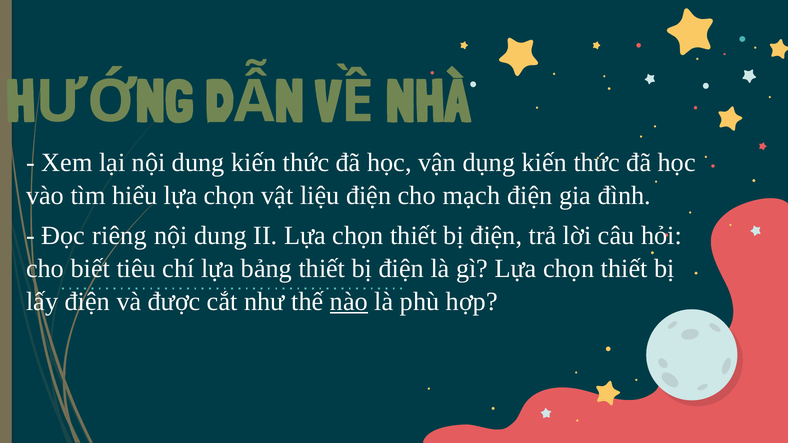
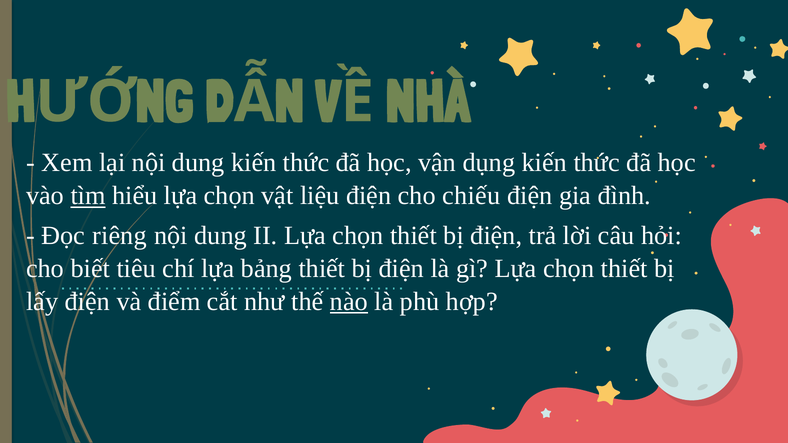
tìm underline: none -> present
mạch: mạch -> chiếu
được: được -> điểm
